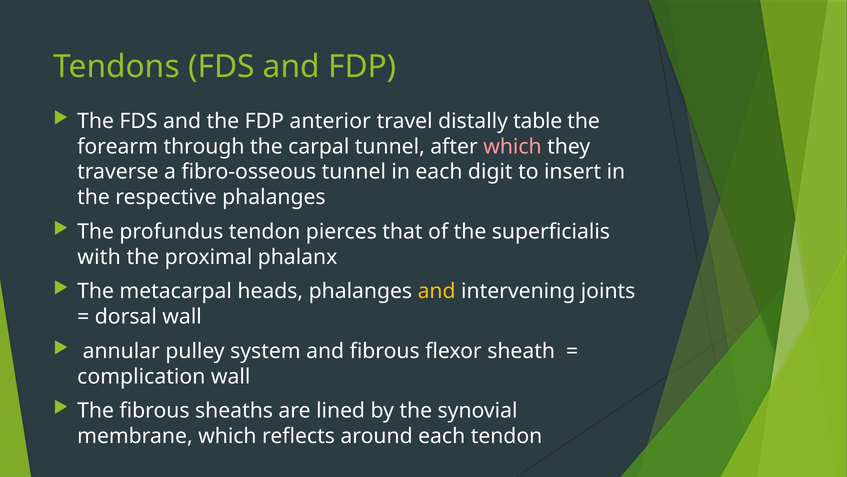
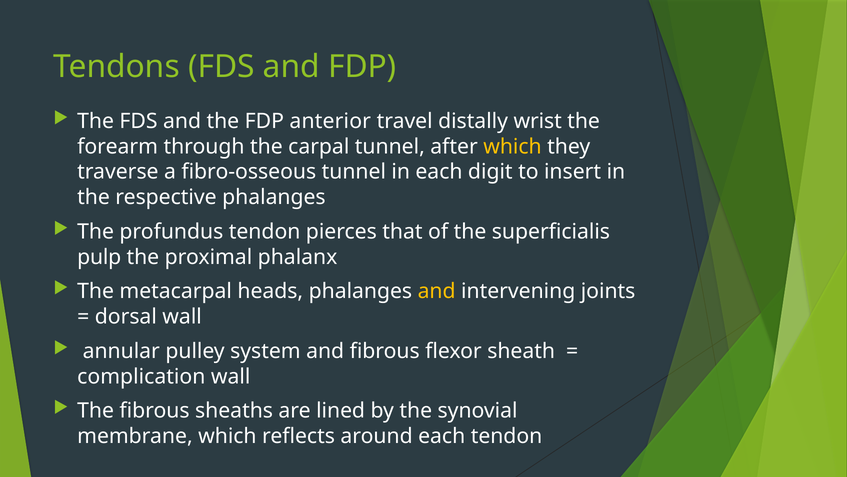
table: table -> wrist
which at (512, 146) colour: pink -> yellow
with: with -> pulp
